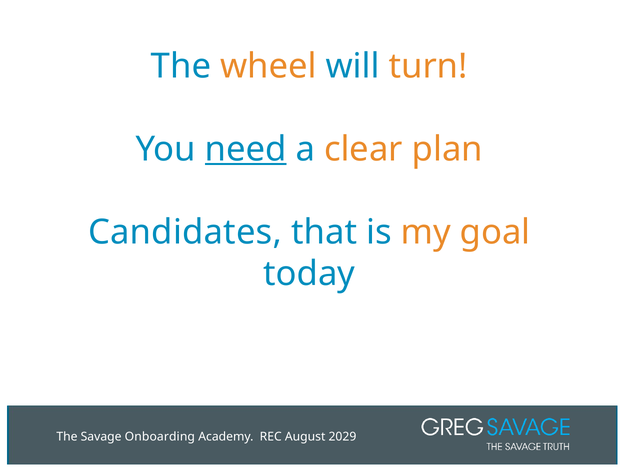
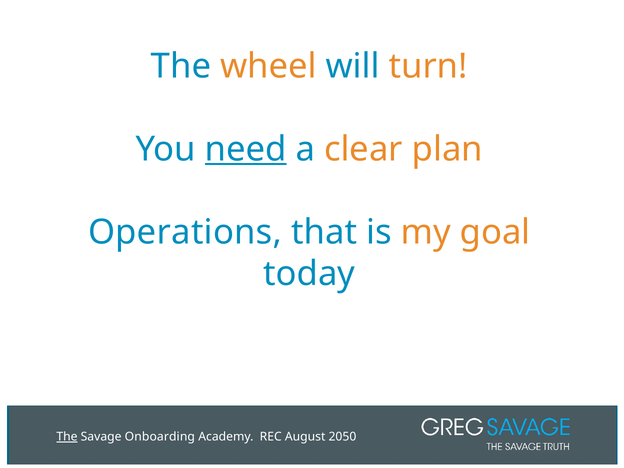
Candidates: Candidates -> Operations
The at (67, 437) underline: none -> present
2029: 2029 -> 2050
